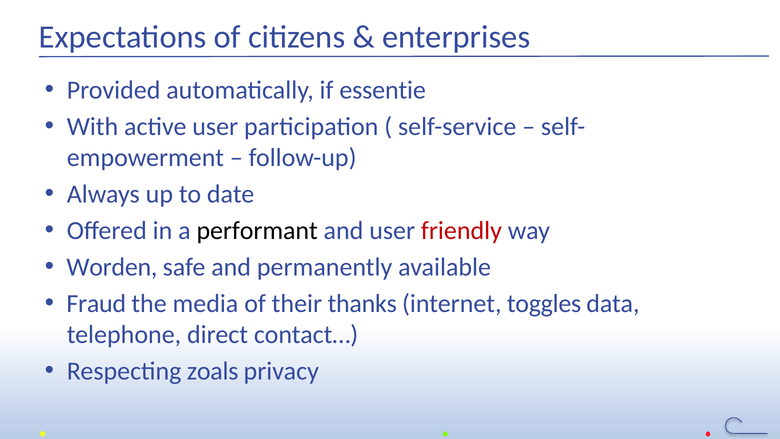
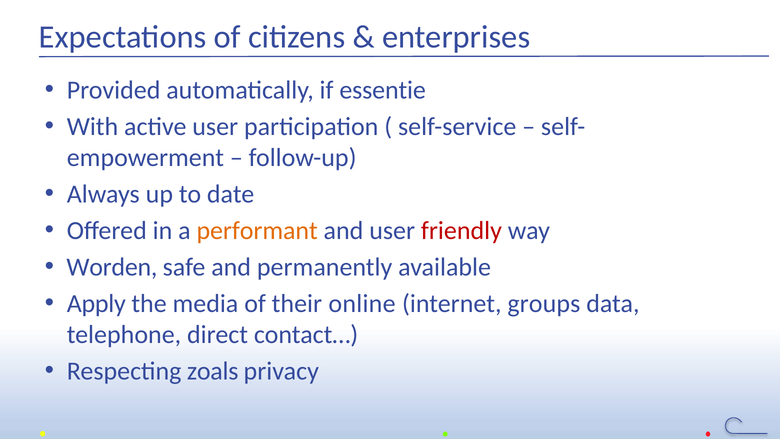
performant colour: black -> orange
Fraud: Fraud -> Apply
thanks: thanks -> online
toggles: toggles -> groups
